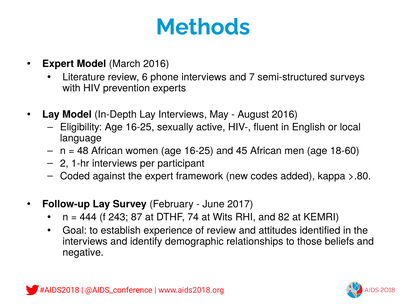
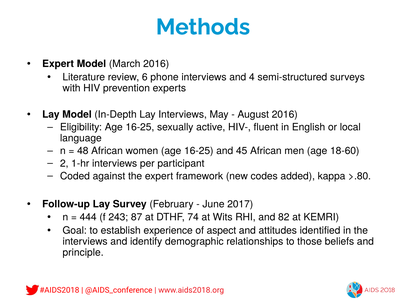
7: 7 -> 4
of review: review -> aspect
negative: negative -> principle
